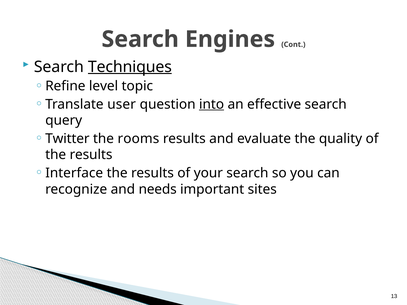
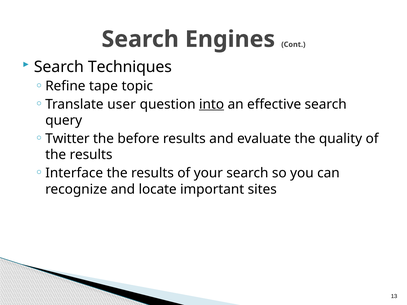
Techniques underline: present -> none
level: level -> tape
rooms: rooms -> before
needs: needs -> locate
